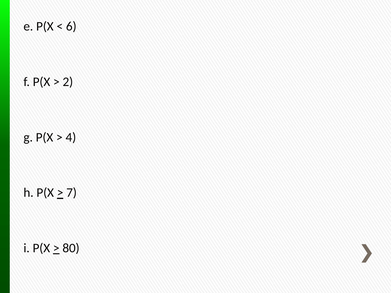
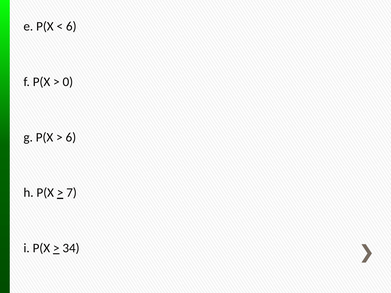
2: 2 -> 0
4 at (71, 137): 4 -> 6
80: 80 -> 34
